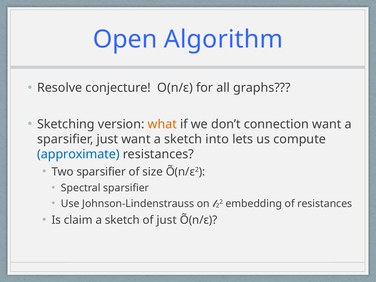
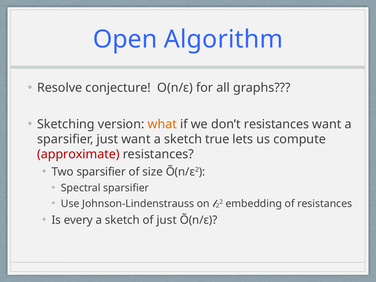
don’t connection: connection -> resistances
into: into -> true
approximate colour: blue -> red
claim: claim -> every
